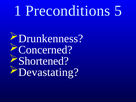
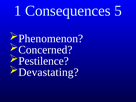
Preconditions: Preconditions -> Consequences
Drunkenness: Drunkenness -> Phenomenon
Shortened: Shortened -> Pestilence
